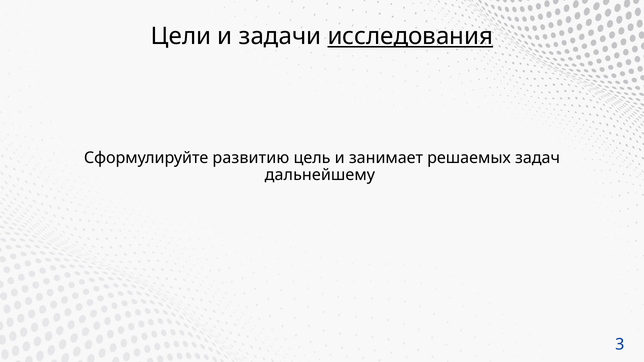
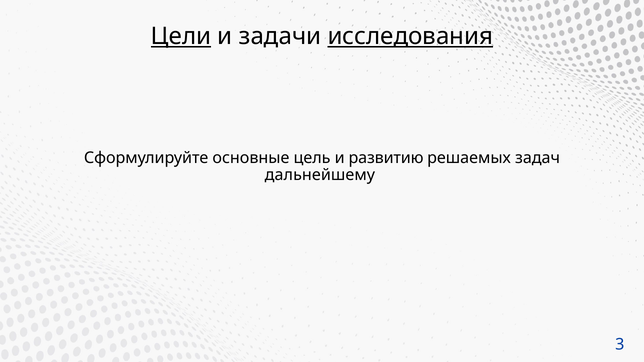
Цели underline: none -> present
развитию: развитию -> основные
занимает: занимает -> развитию
